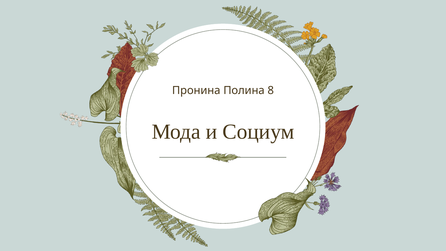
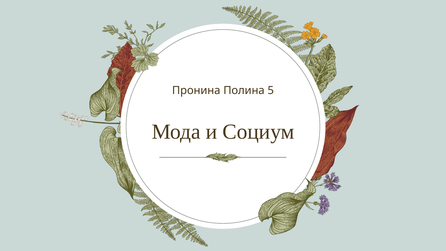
8: 8 -> 5
